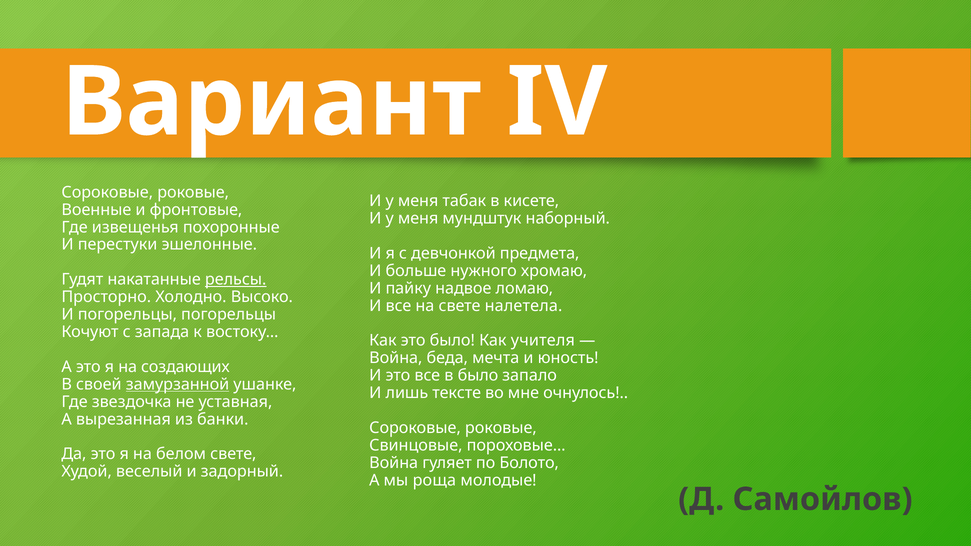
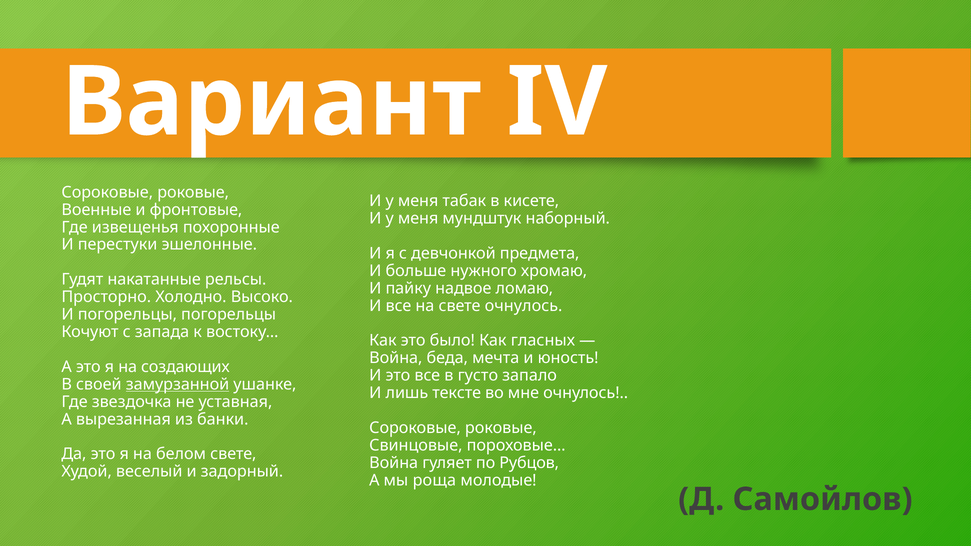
рельсы underline: present -> none
свете налетела: налетела -> очнулось
учителя: учителя -> гласных
в было: было -> густо
Болото: Болото -> Рубцов
